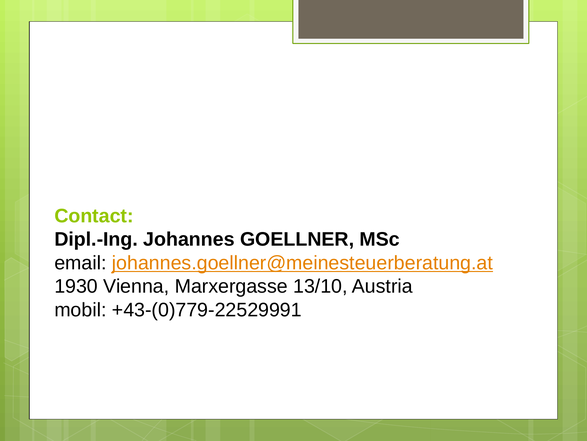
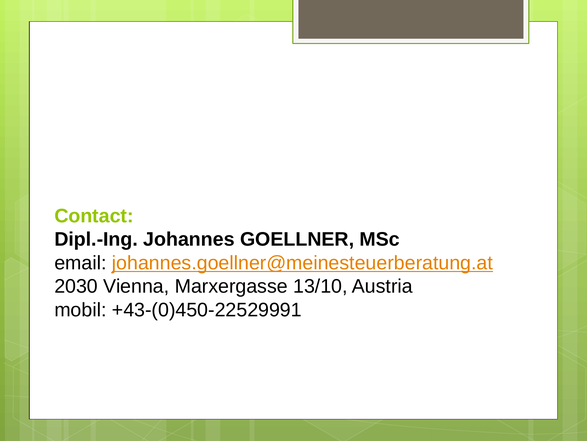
1930: 1930 -> 2030
+43-(0)779-22529991: +43-(0)779-22529991 -> +43-(0)450-22529991
